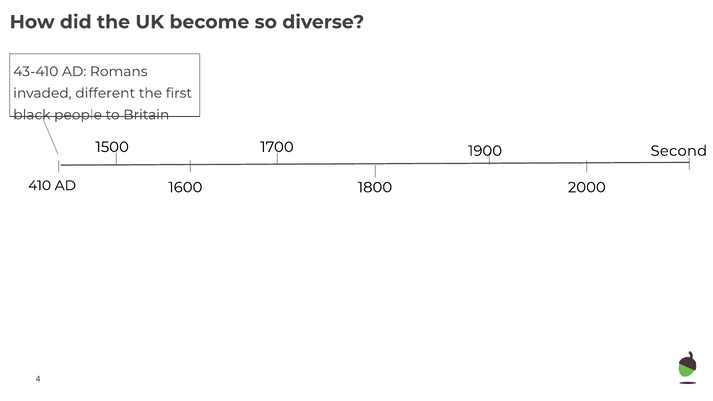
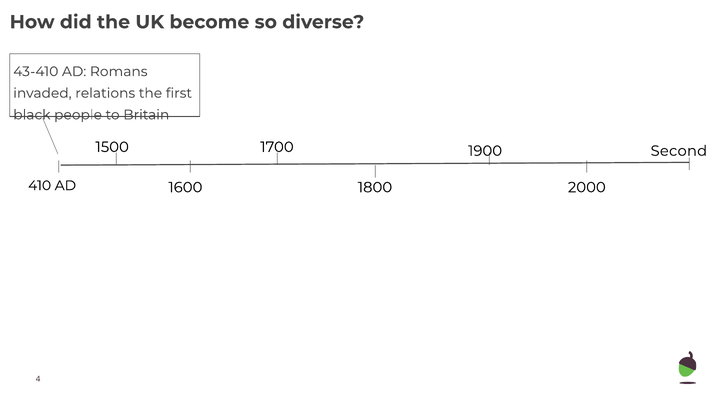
different: different -> relations
